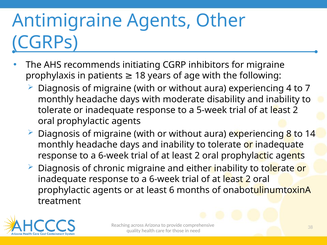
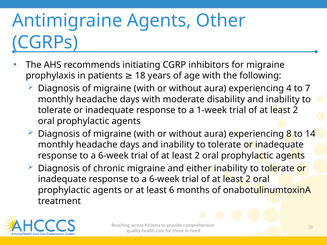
5-week: 5-week -> 1-week
